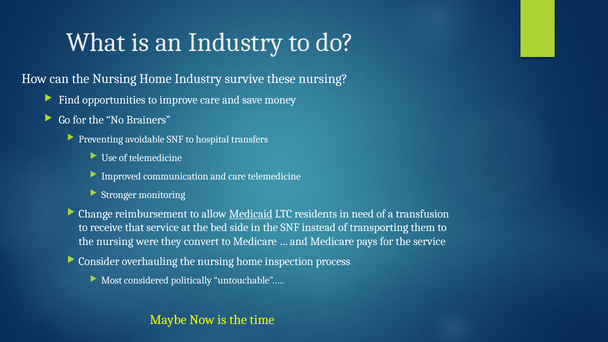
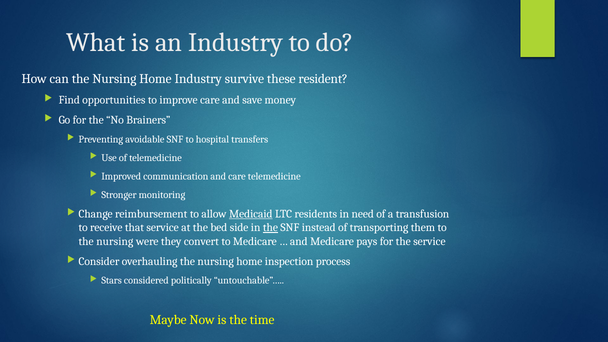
these nursing: nursing -> resident
the at (270, 228) underline: none -> present
Most: Most -> Stars
